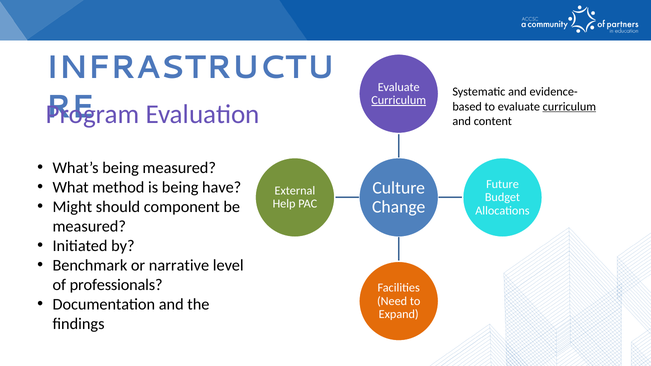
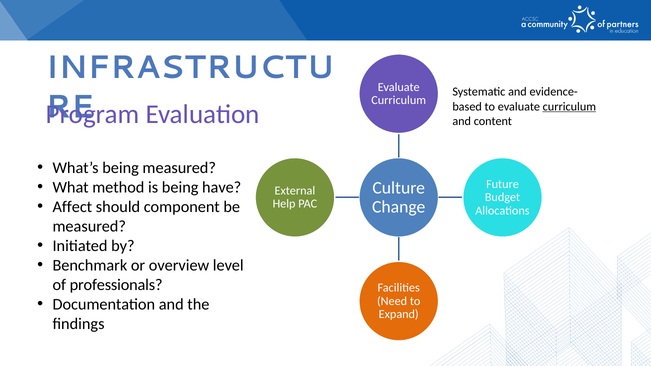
Curriculum at (399, 100) underline: present -> none
Might: Might -> Affect
narrative: narrative -> overview
